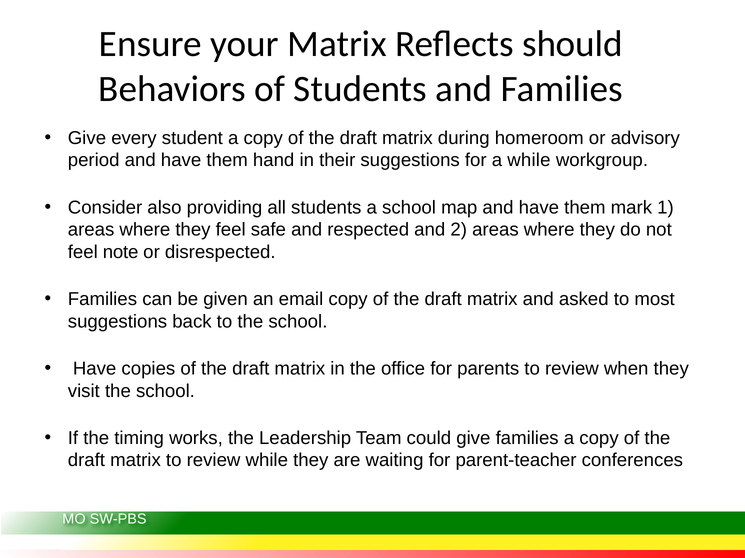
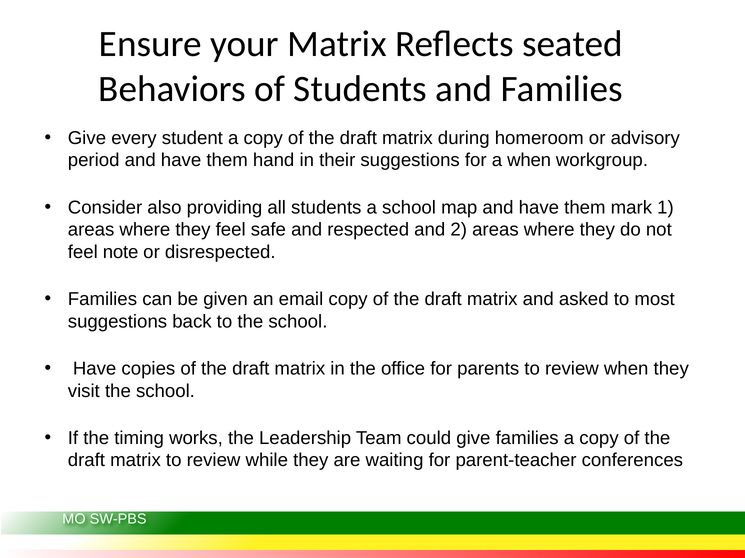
should: should -> seated
a while: while -> when
